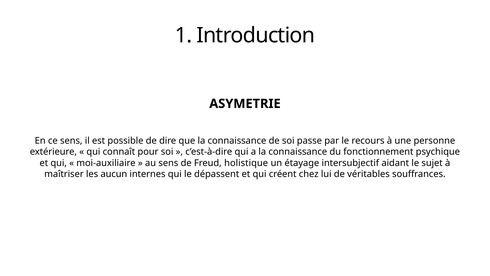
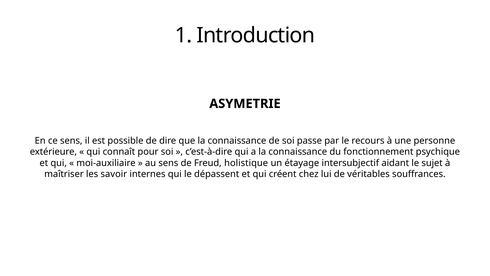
aucun: aucun -> savoir
